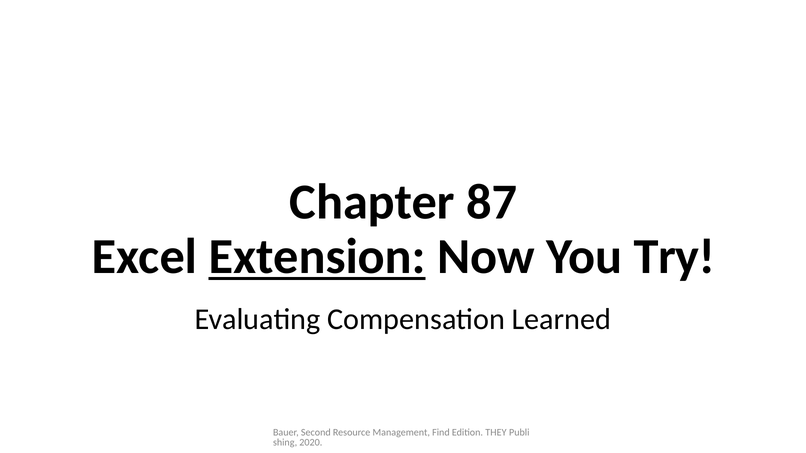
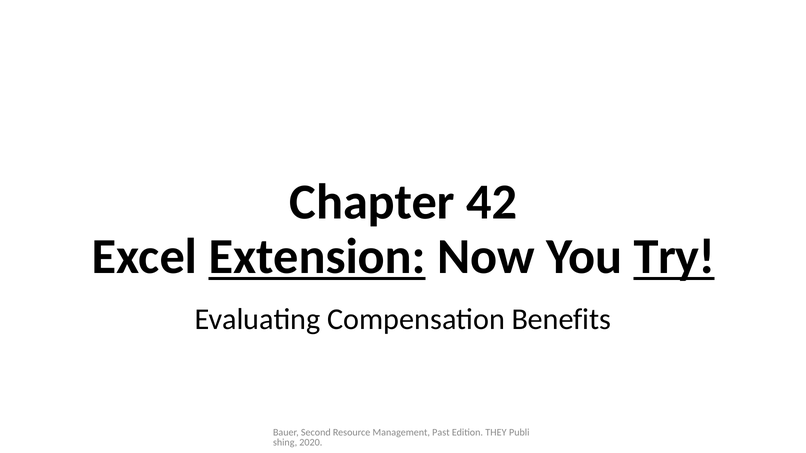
87: 87 -> 42
Try underline: none -> present
Learned: Learned -> Benefits
Find: Find -> Past
